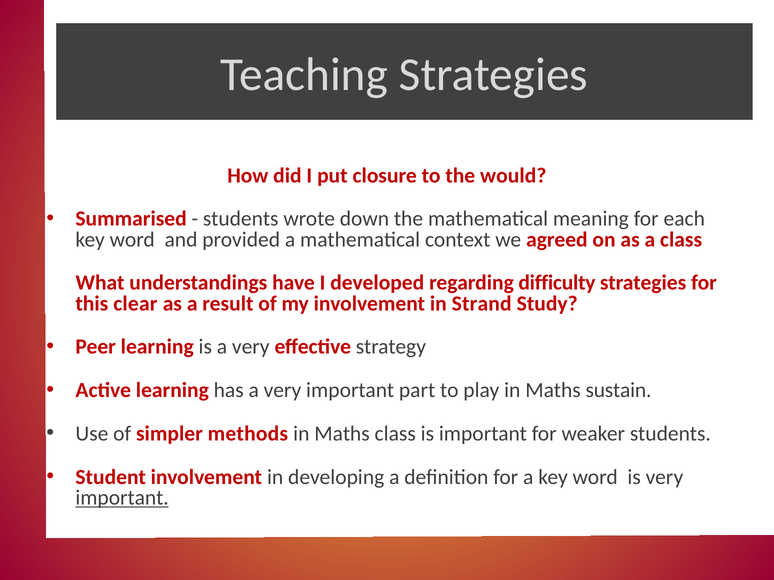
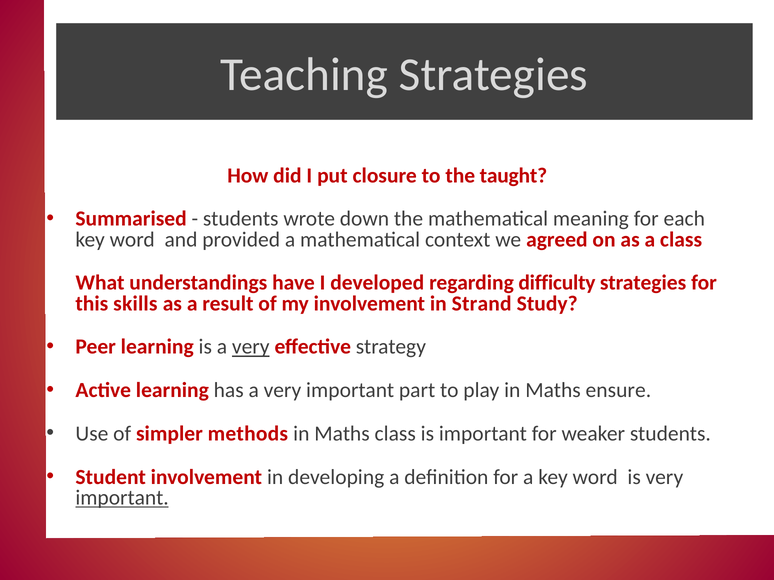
would: would -> taught
clear: clear -> skills
very at (251, 347) underline: none -> present
sustain: sustain -> ensure
